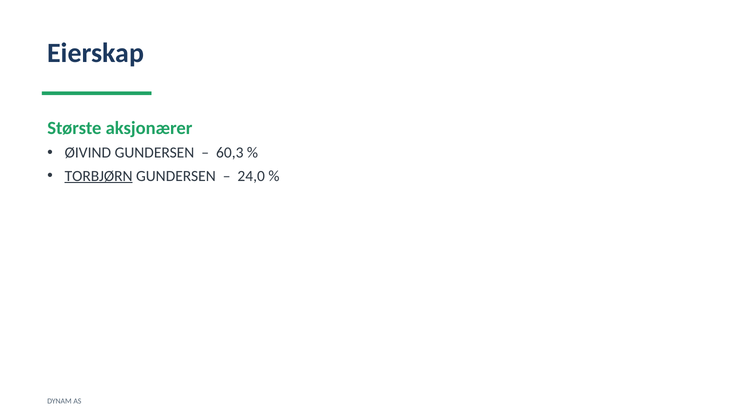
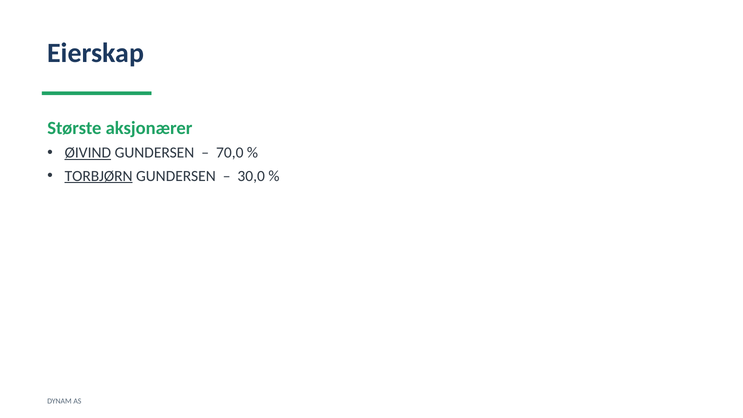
ØIVIND underline: none -> present
60,3: 60,3 -> 70,0
24,0: 24,0 -> 30,0
